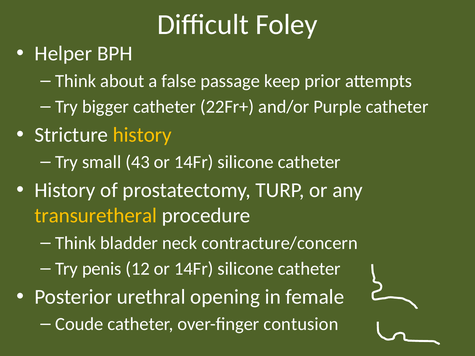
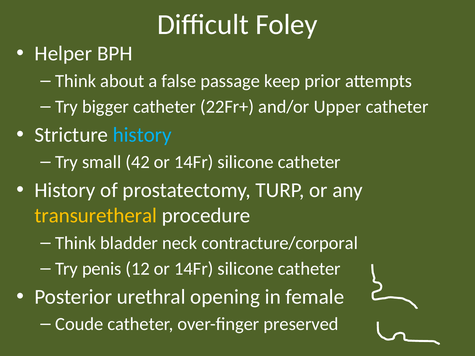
Purple: Purple -> Upper
history at (142, 135) colour: yellow -> light blue
43: 43 -> 42
contracture/concern: contracture/concern -> contracture/corporal
contusion: contusion -> preserved
